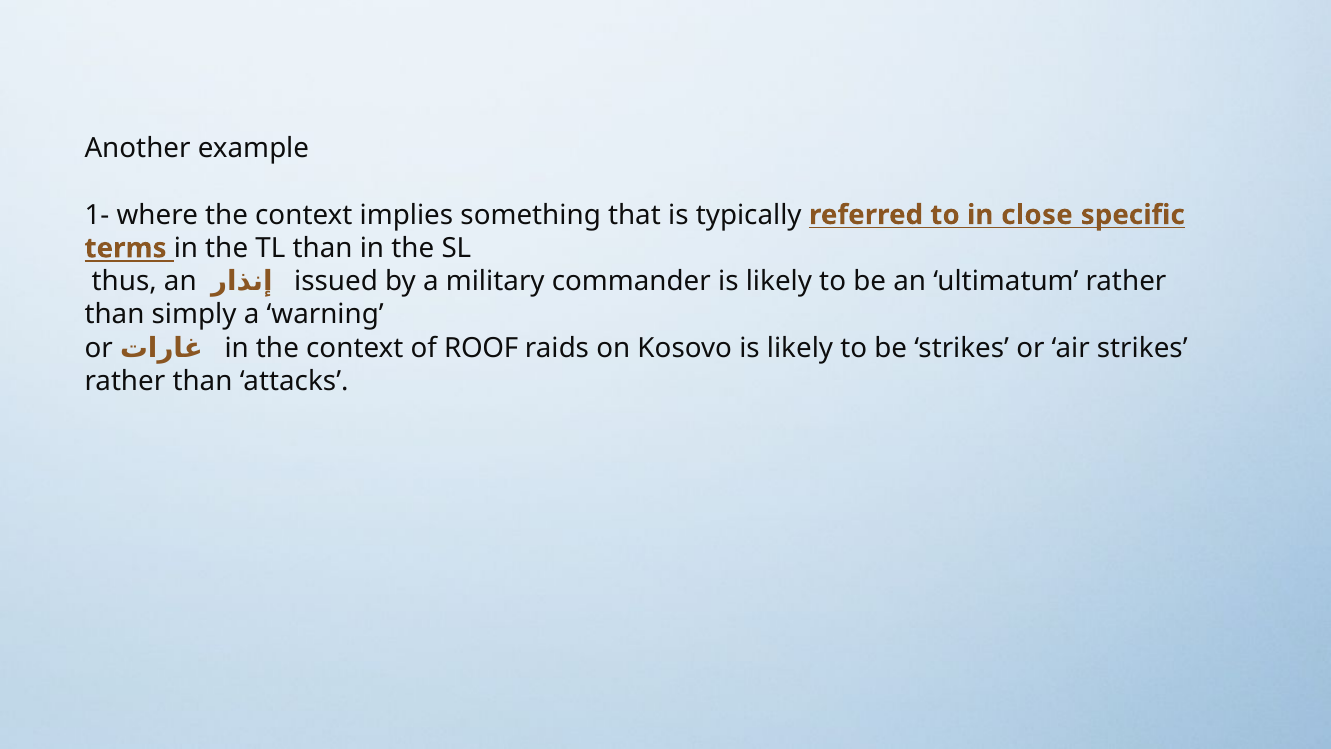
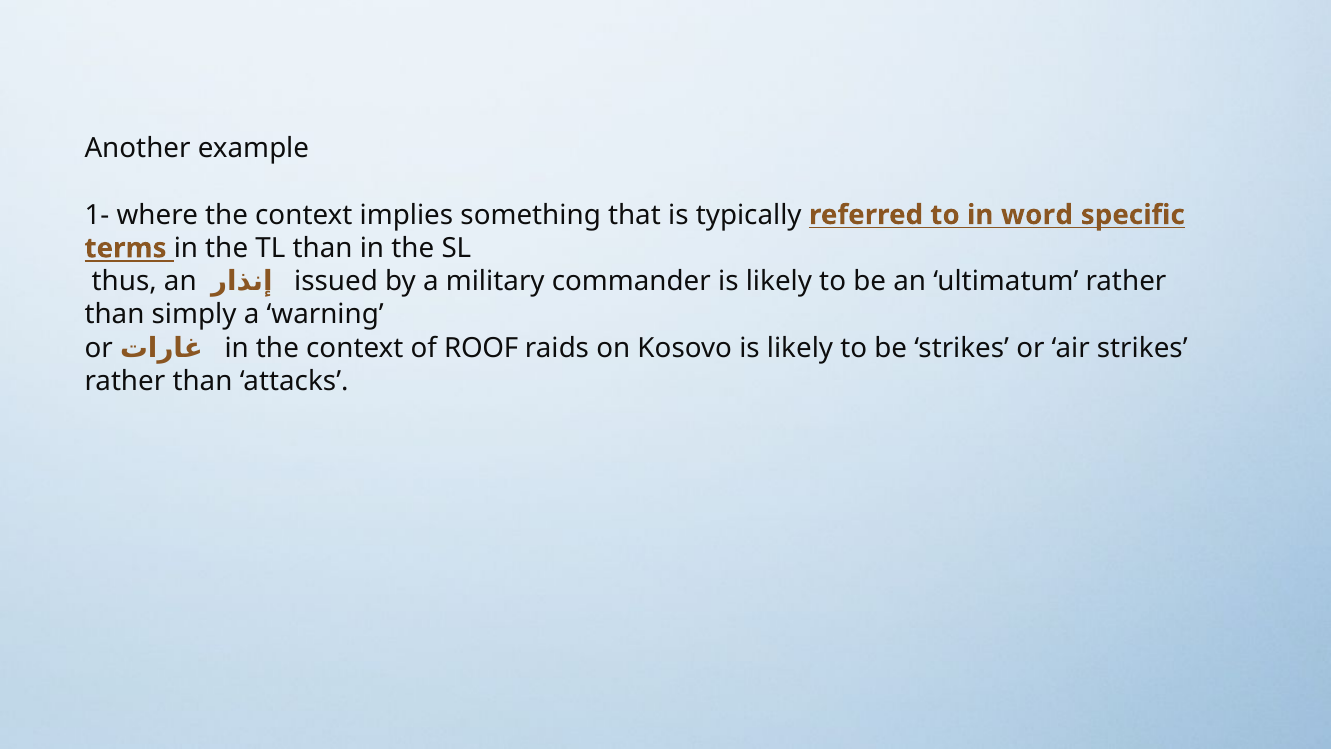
close: close -> word
